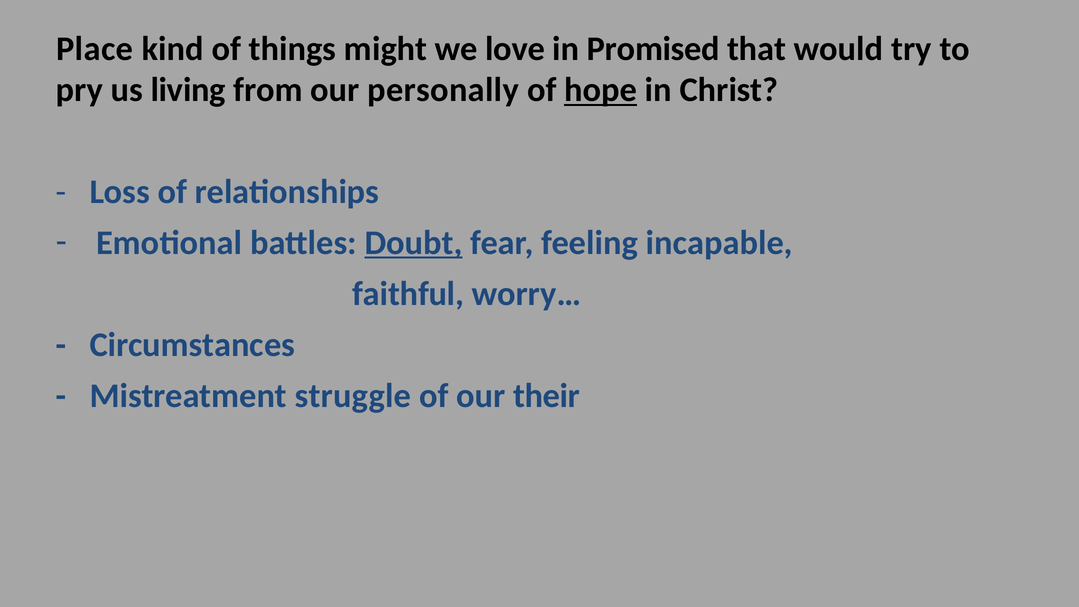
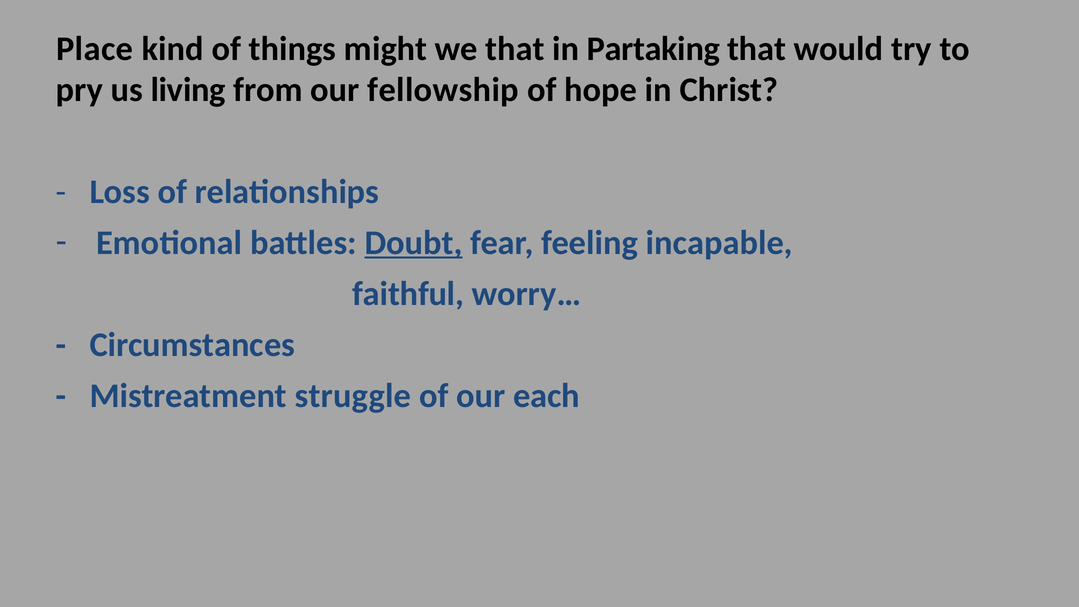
we love: love -> that
Promised: Promised -> Partaking
personally: personally -> fellowship
hope underline: present -> none
their: their -> each
